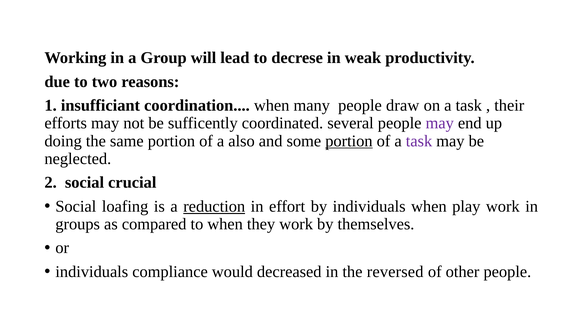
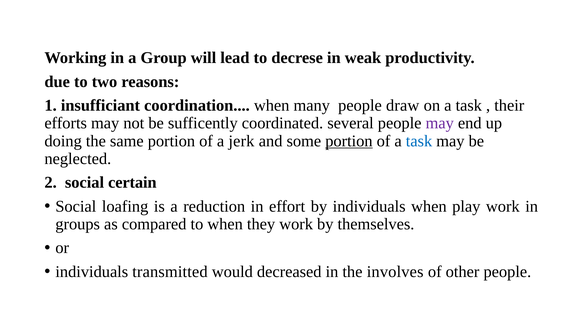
also: also -> jerk
task at (419, 141) colour: purple -> blue
crucial: crucial -> certain
reduction underline: present -> none
compliance: compliance -> transmitted
reversed: reversed -> involves
